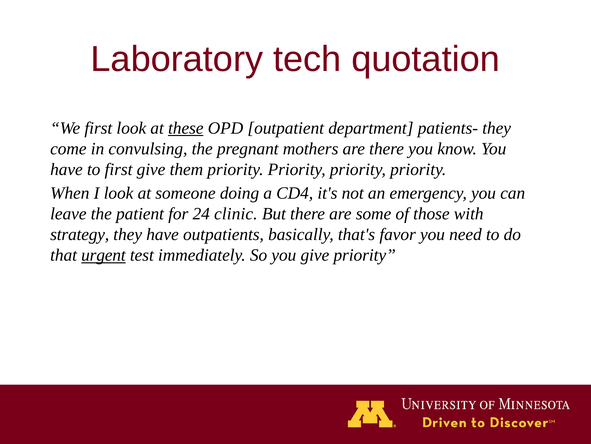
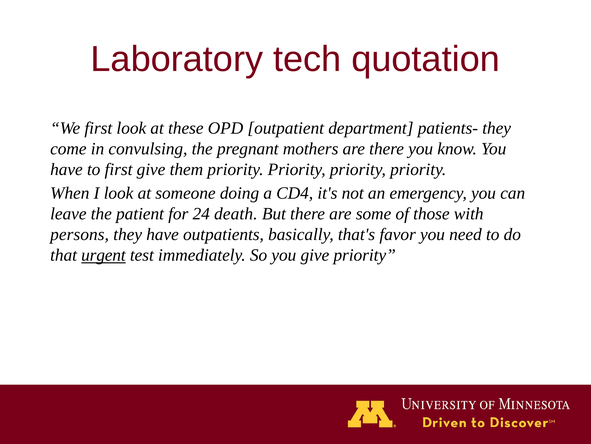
these underline: present -> none
clinic: clinic -> death
strategy: strategy -> persons
